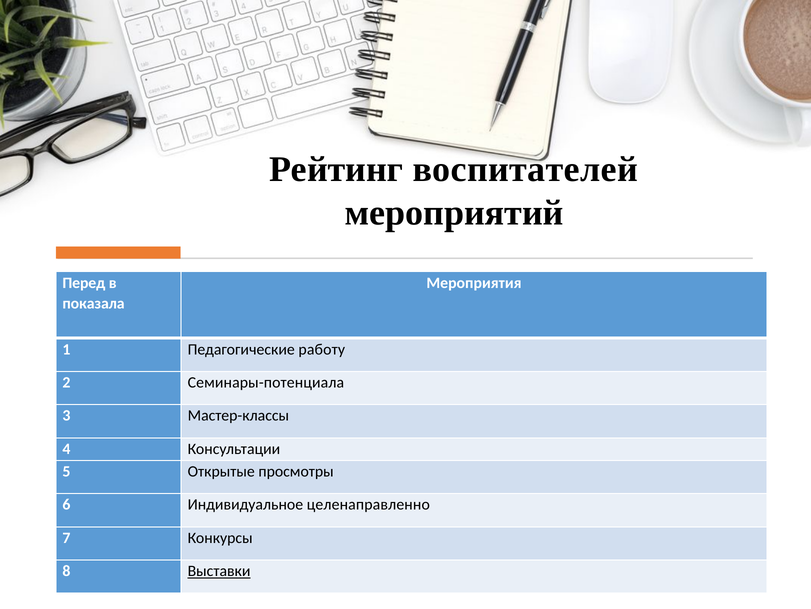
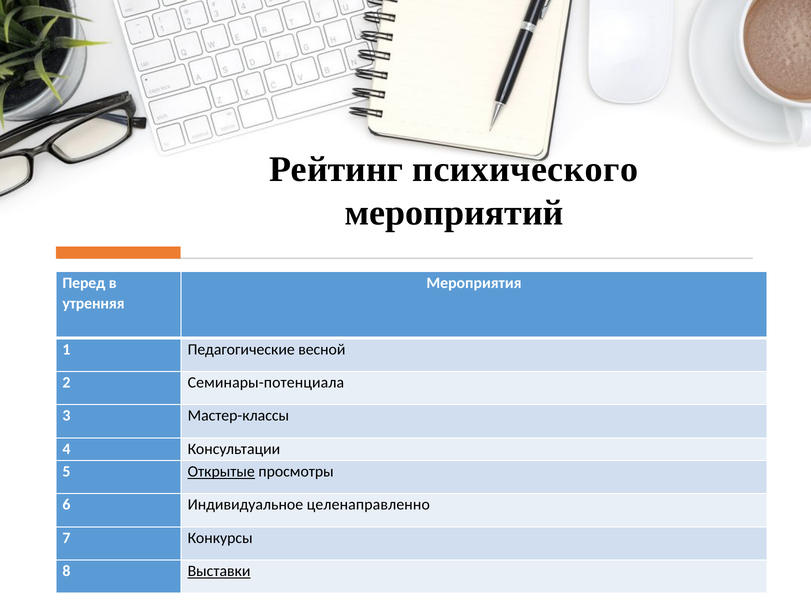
воспитателей: воспитателей -> психического
показала: показала -> утренняя
работу: работу -> весной
Открытые underline: none -> present
